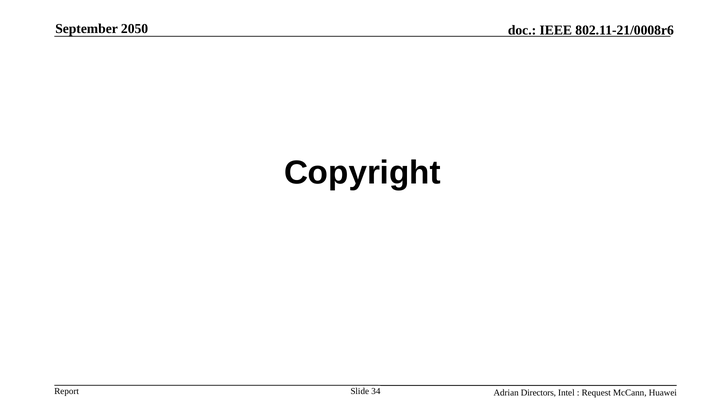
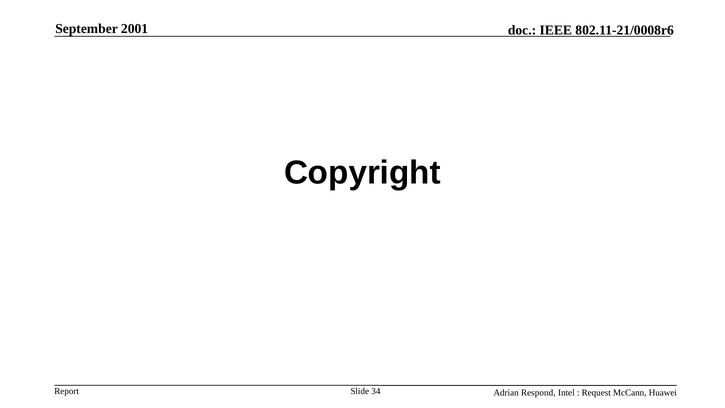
2050: 2050 -> 2001
Directors: Directors -> Respond
